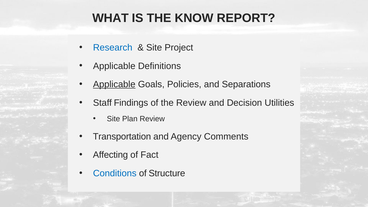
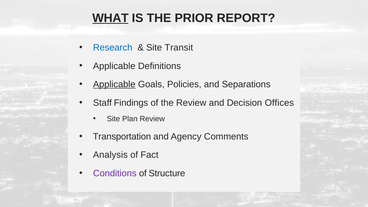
WHAT underline: none -> present
KNOW: KNOW -> PRIOR
Project: Project -> Transit
Utilities: Utilities -> Offices
Affecting: Affecting -> Analysis
Conditions colour: blue -> purple
